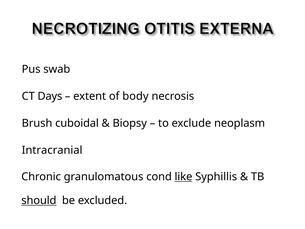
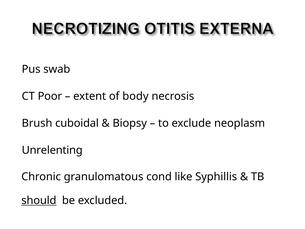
Days: Days -> Poor
Intracranial: Intracranial -> Unrelenting
like underline: present -> none
